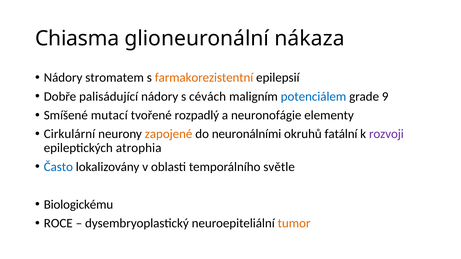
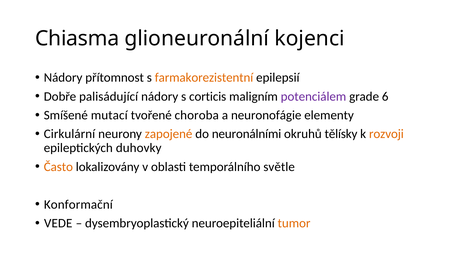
nákaza: nákaza -> kojenci
stromatem: stromatem -> přítomnost
cévách: cévách -> corticis
potenciálem colour: blue -> purple
9: 9 -> 6
rozpadlý: rozpadlý -> choroba
fatální: fatální -> tělísky
rozvoji colour: purple -> orange
atrophia: atrophia -> duhovky
Často colour: blue -> orange
Biologickému: Biologickému -> Konformační
ROCE: ROCE -> VEDE
